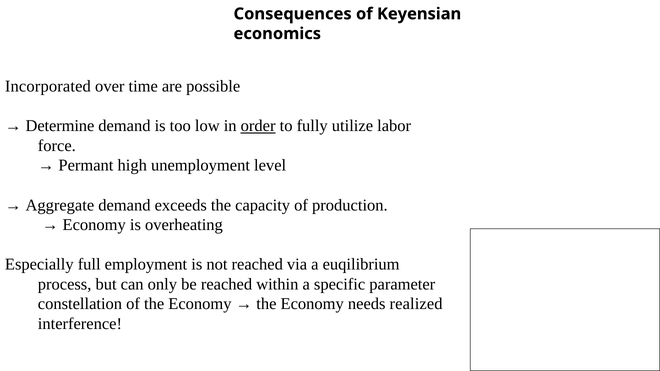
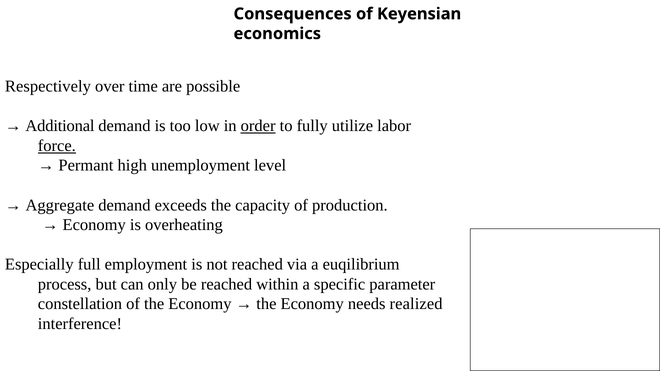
Incorporated: Incorporated -> Respectively
Determine: Determine -> Additional
force underline: none -> present
